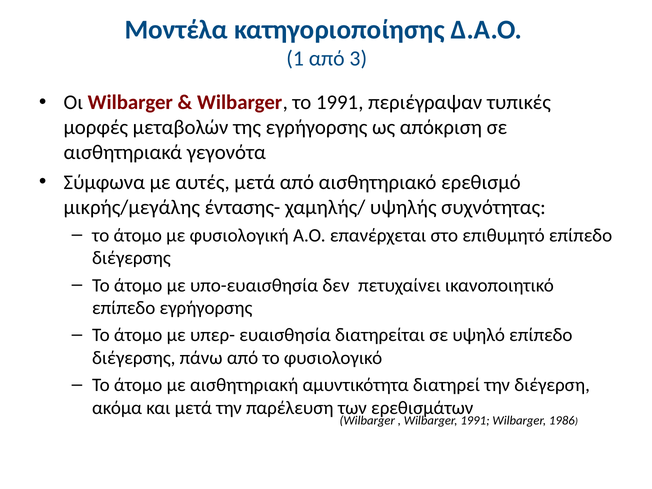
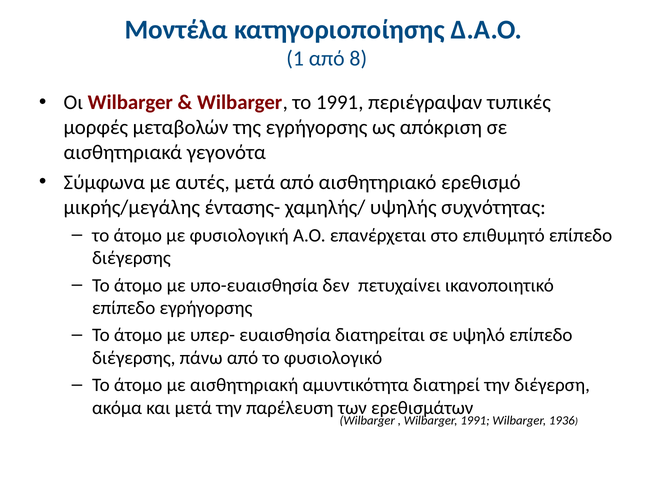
3: 3 -> 8
1986: 1986 -> 1936
